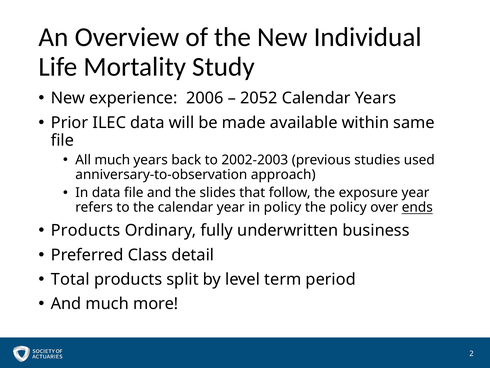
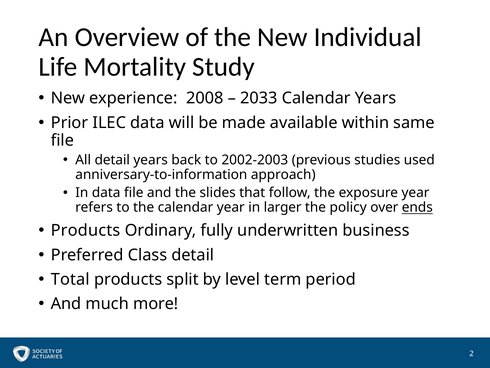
2006: 2006 -> 2008
2052: 2052 -> 2033
All much: much -> detail
anniversary-to-observation: anniversary-to-observation -> anniversary-to-information
in policy: policy -> larger
